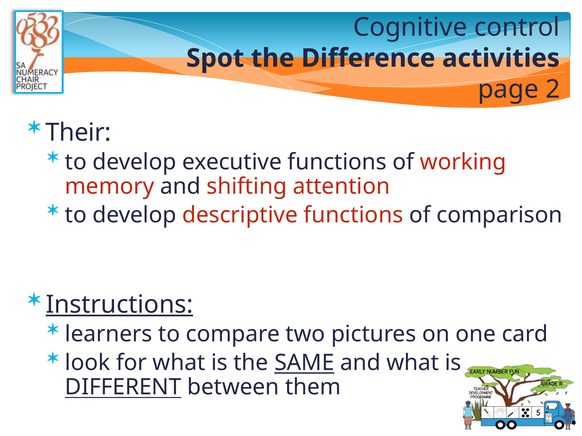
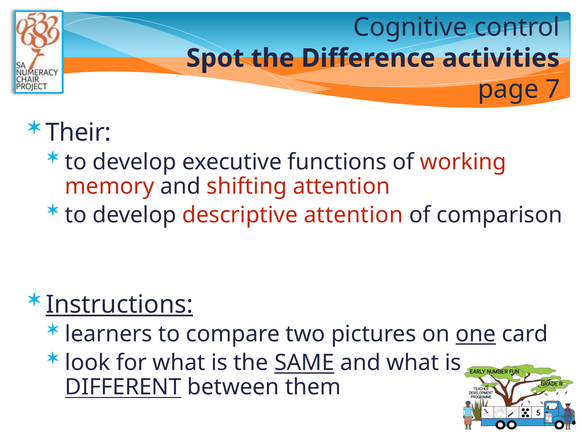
2: 2 -> 7
descriptive functions: functions -> attention
one underline: none -> present
